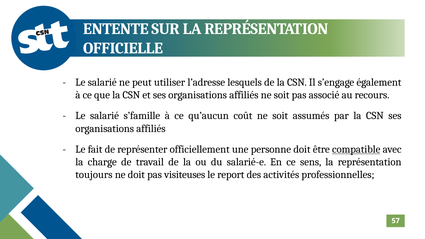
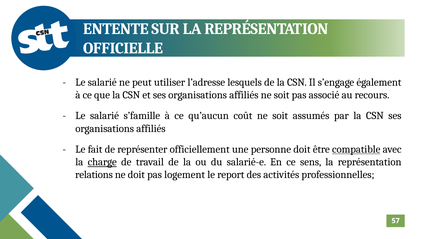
charge underline: none -> present
toujours: toujours -> relations
visiteuses: visiteuses -> logement
